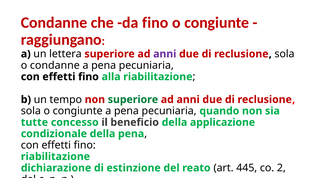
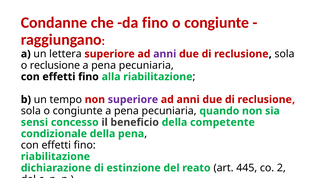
o condanne: condanne -> reclusione
superiore at (133, 99) colour: green -> purple
tutte: tutte -> sensi
applicazione: applicazione -> competente
